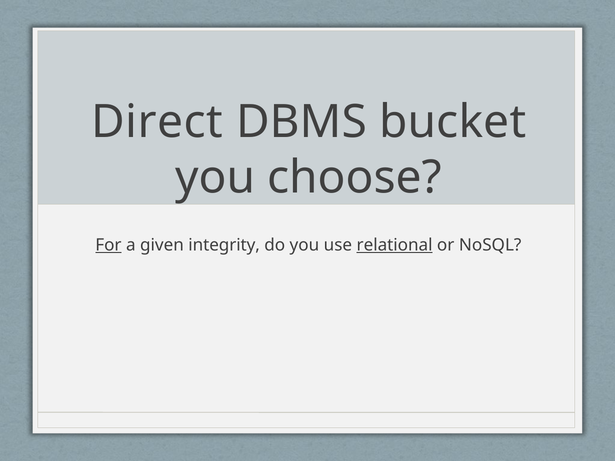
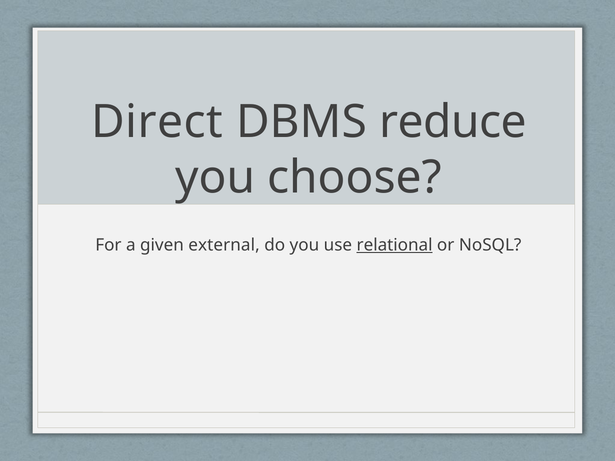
bucket: bucket -> reduce
For underline: present -> none
integrity: integrity -> external
